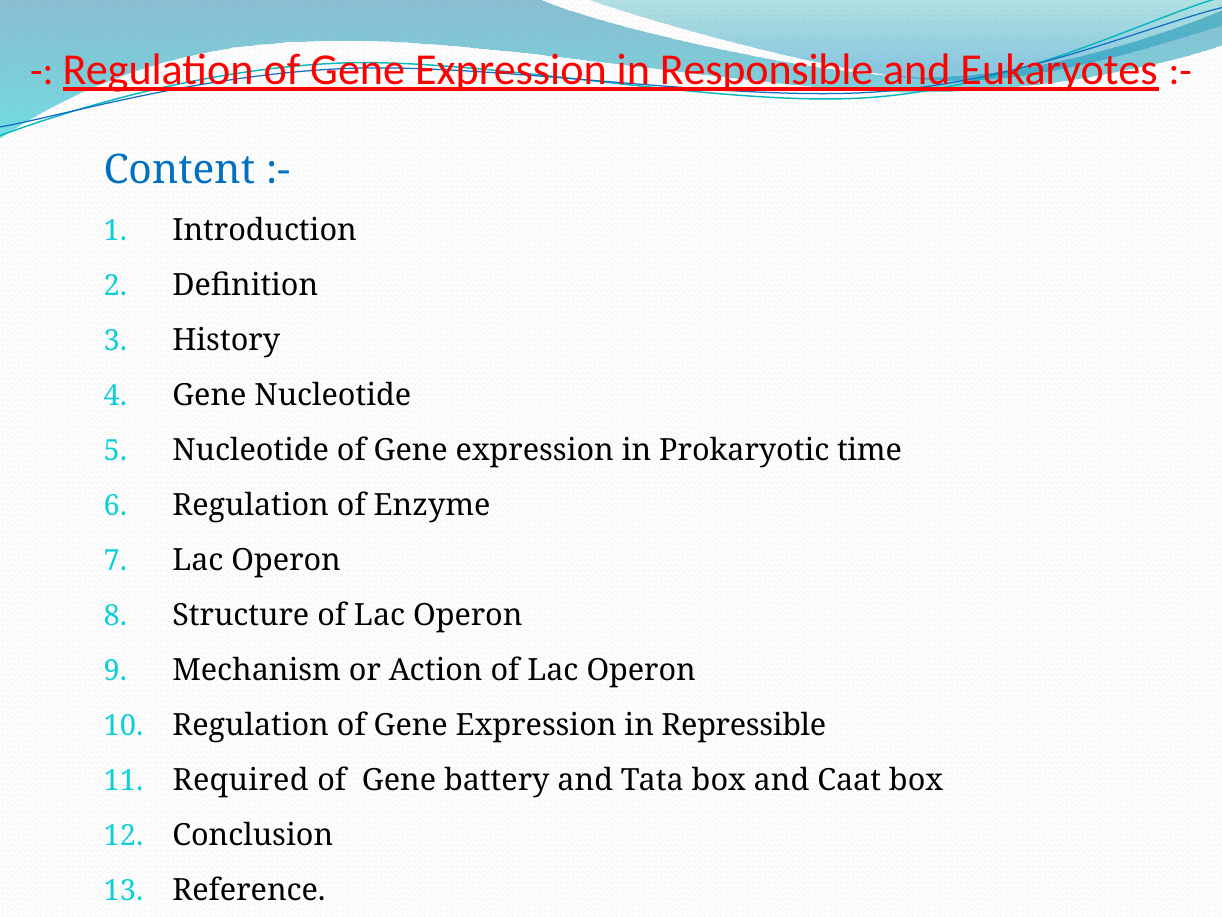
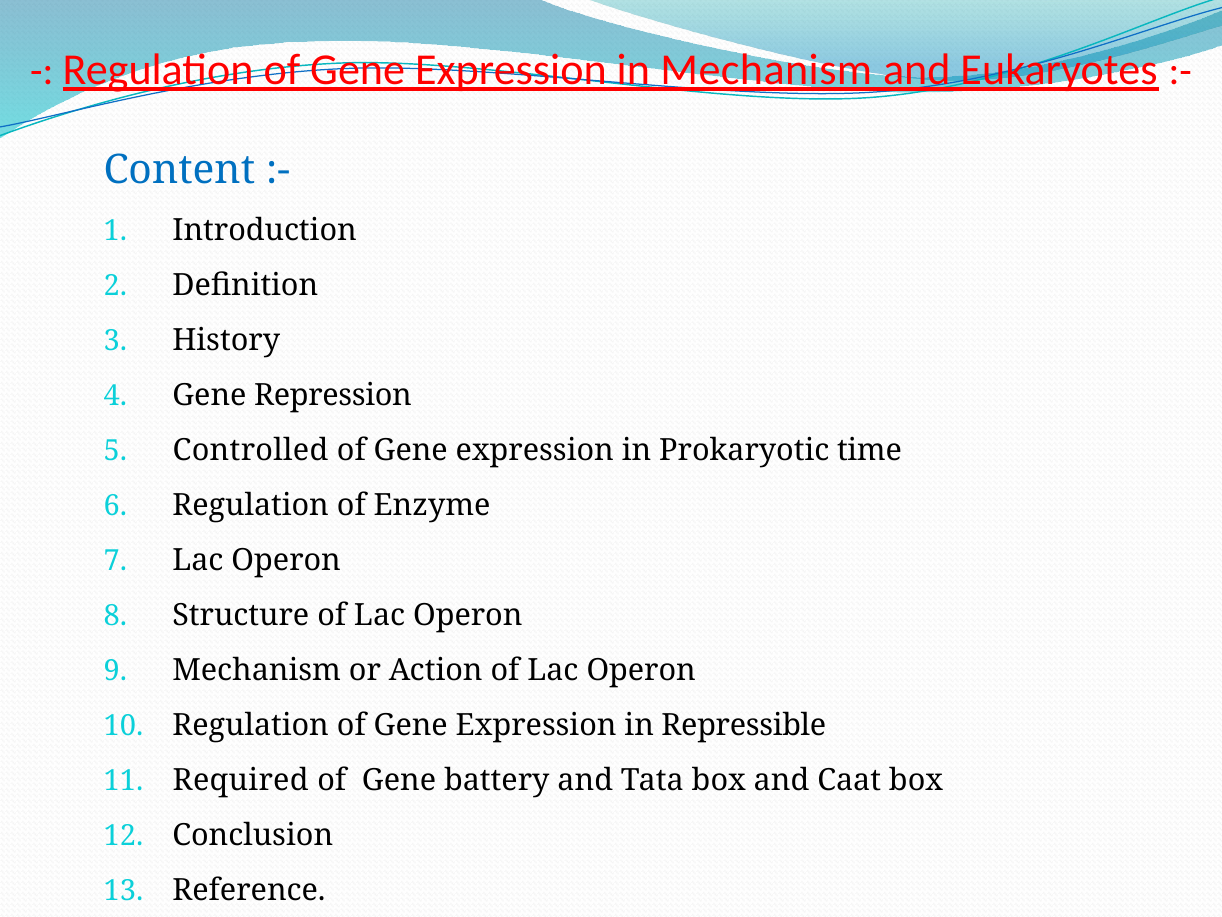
in Responsible: Responsible -> Mechanism
Gene Nucleotide: Nucleotide -> Repression
Nucleotide at (251, 450): Nucleotide -> Controlled
